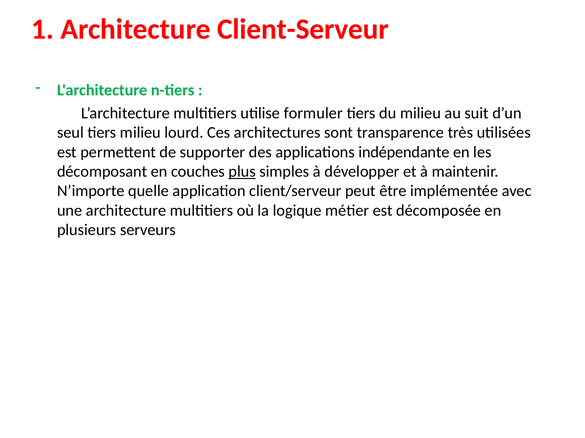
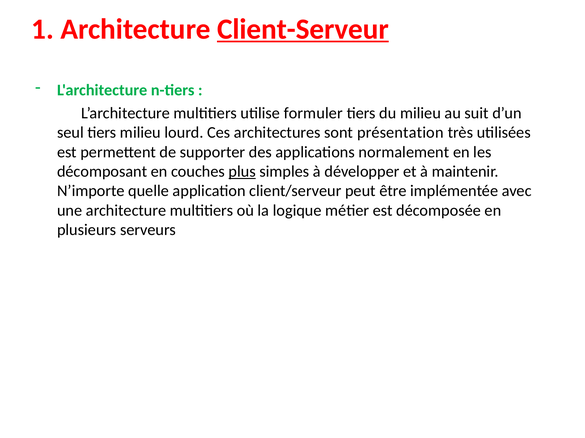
Client-Serveur underline: none -> present
transparence: transparence -> présentation
indépendante: indépendante -> normalement
